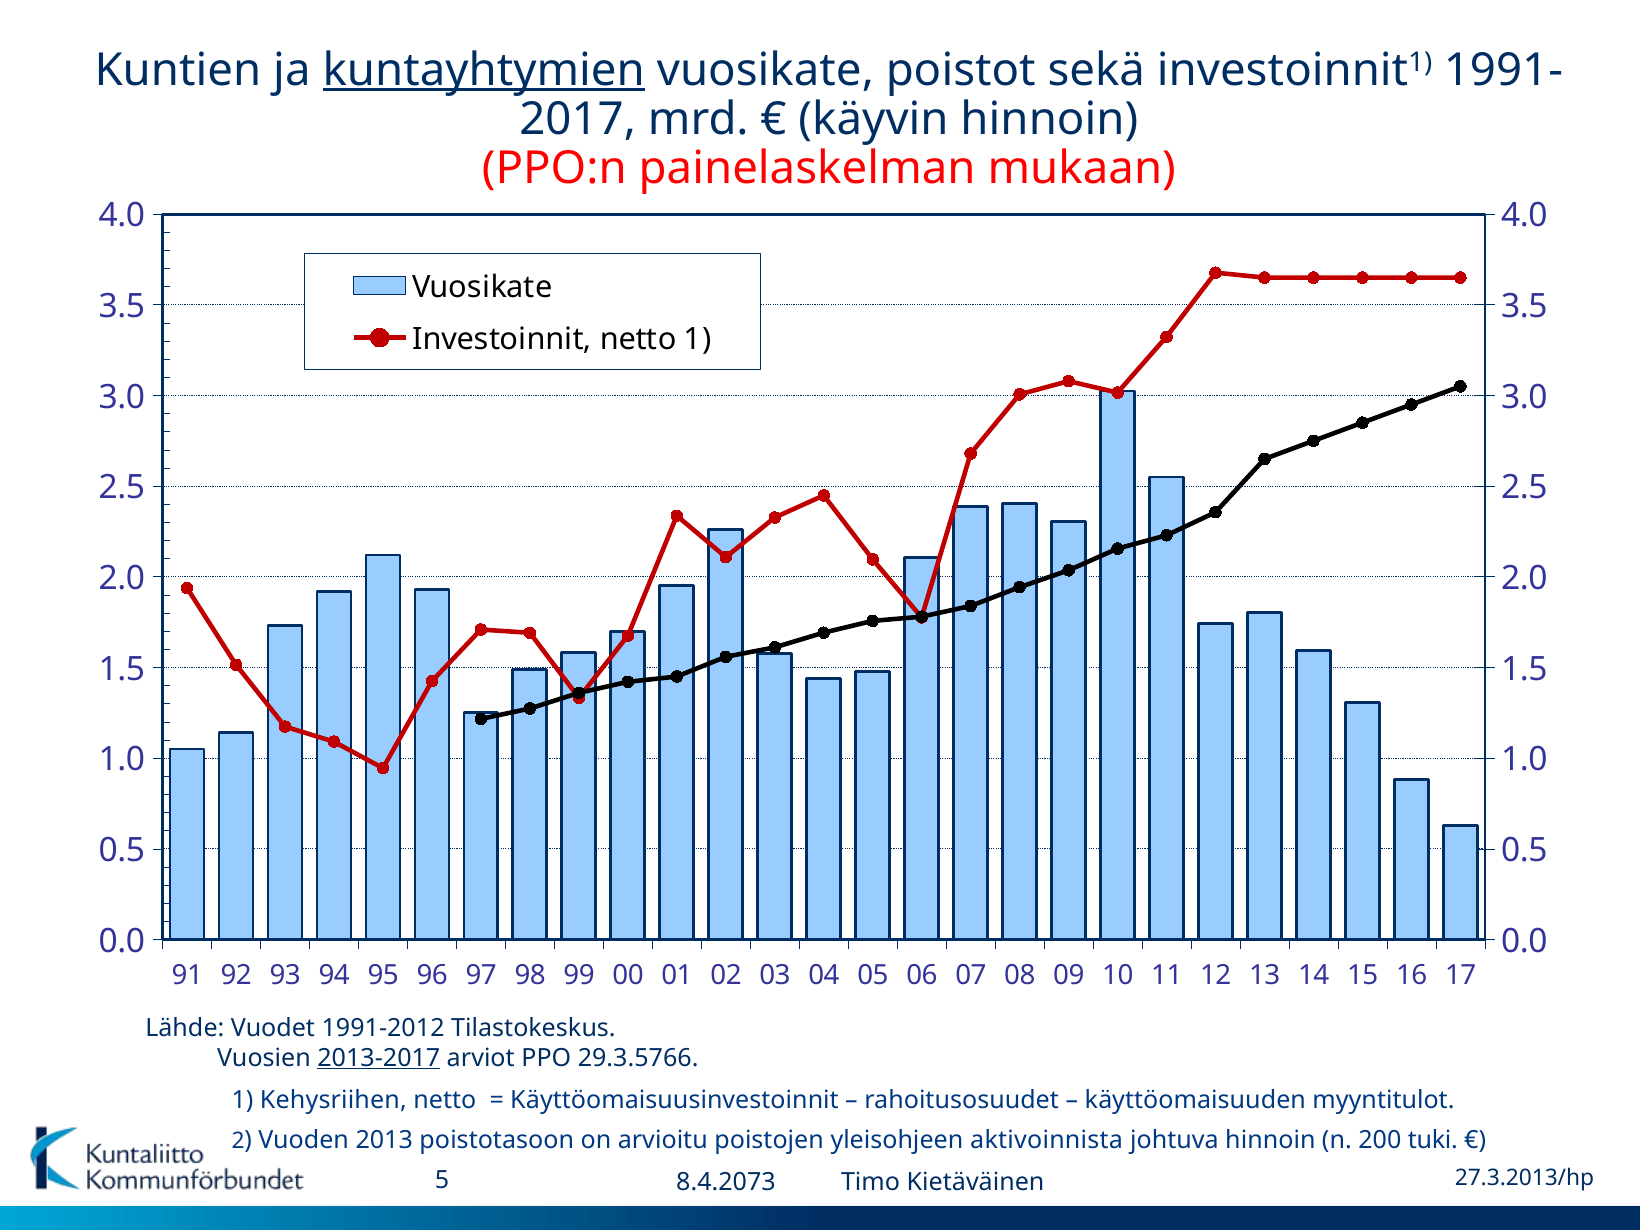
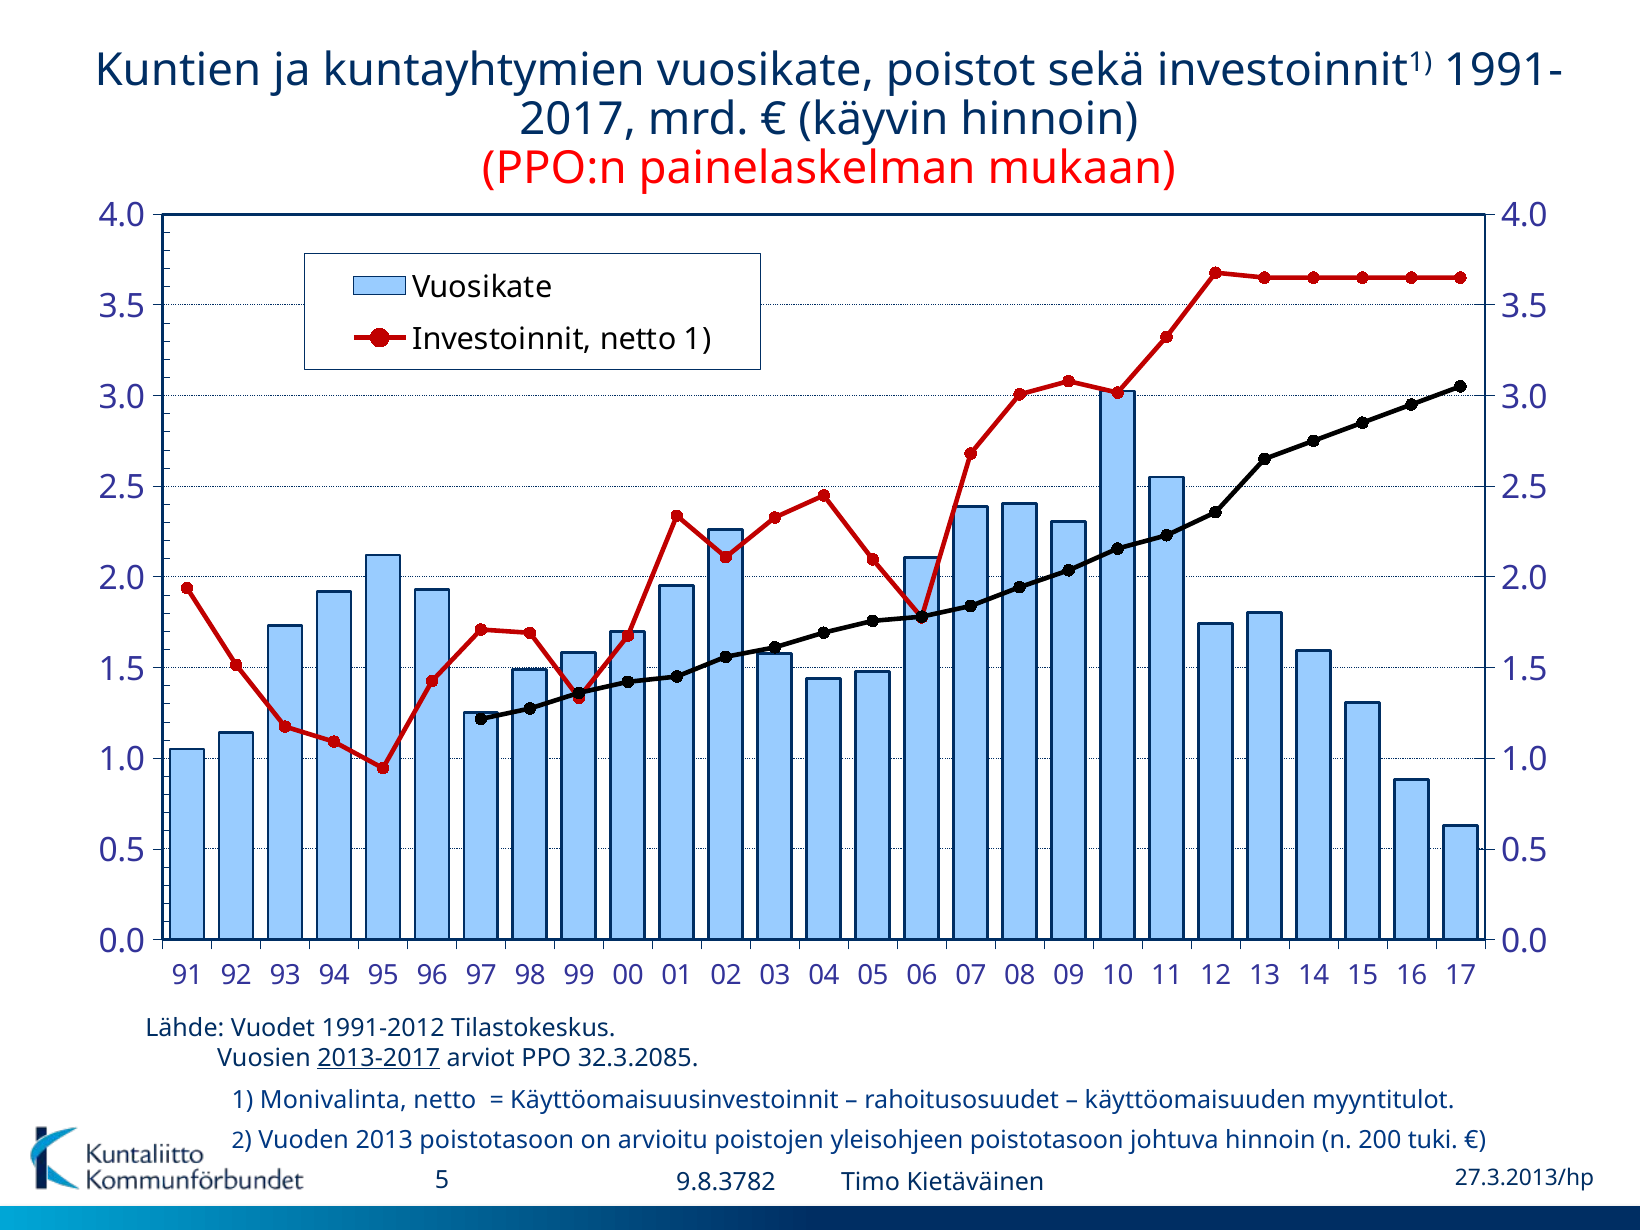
kuntayhtymien underline: present -> none
29.3.5766: 29.3.5766 -> 32.3.2085
Kehysriihen: Kehysriihen -> Monivalinta
yleisohjeen aktivoinnista: aktivoinnista -> poistotasoon
8.4.2073: 8.4.2073 -> 9.8.3782
